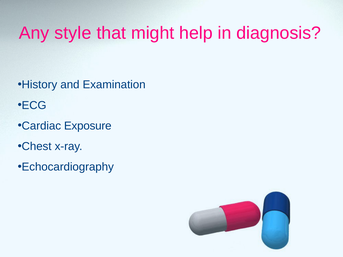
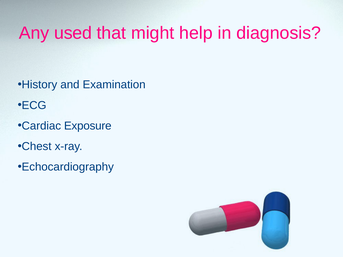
style: style -> used
